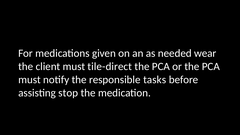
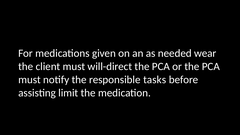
tile-direct: tile-direct -> will-direct
stop: stop -> limit
